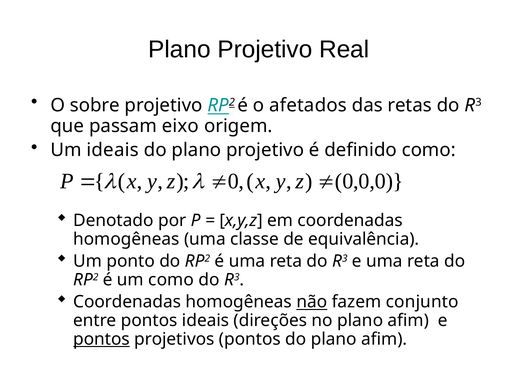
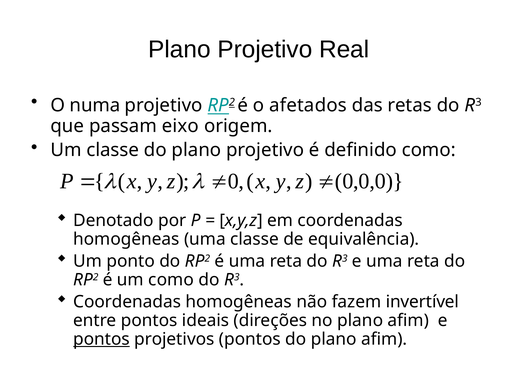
sobre: sobre -> numa
Um ideais: ideais -> classe
não underline: present -> none
conjunto: conjunto -> invertível
